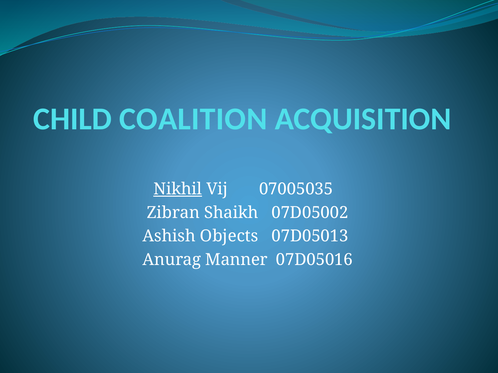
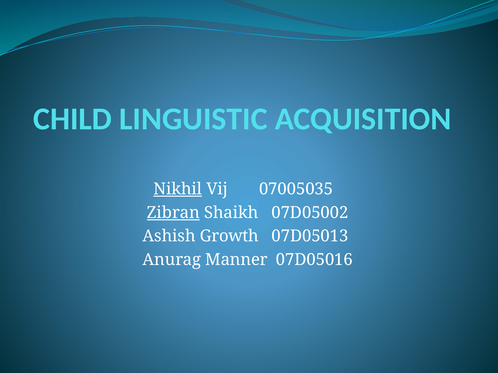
COALITION: COALITION -> LINGUISTIC
Zibran underline: none -> present
Objects: Objects -> Growth
